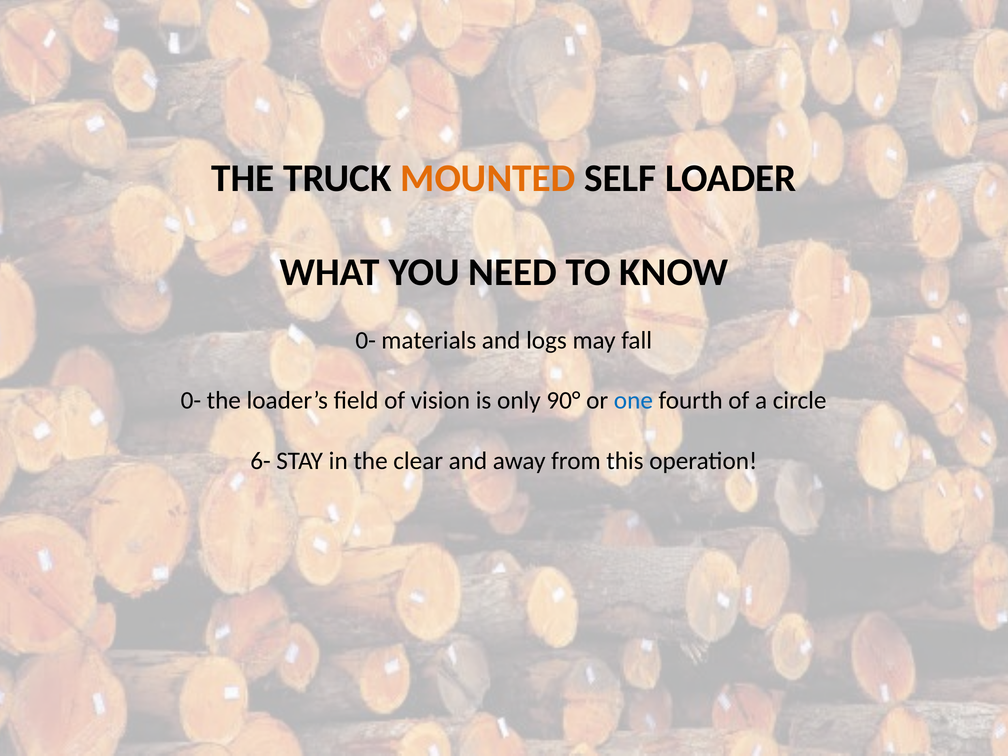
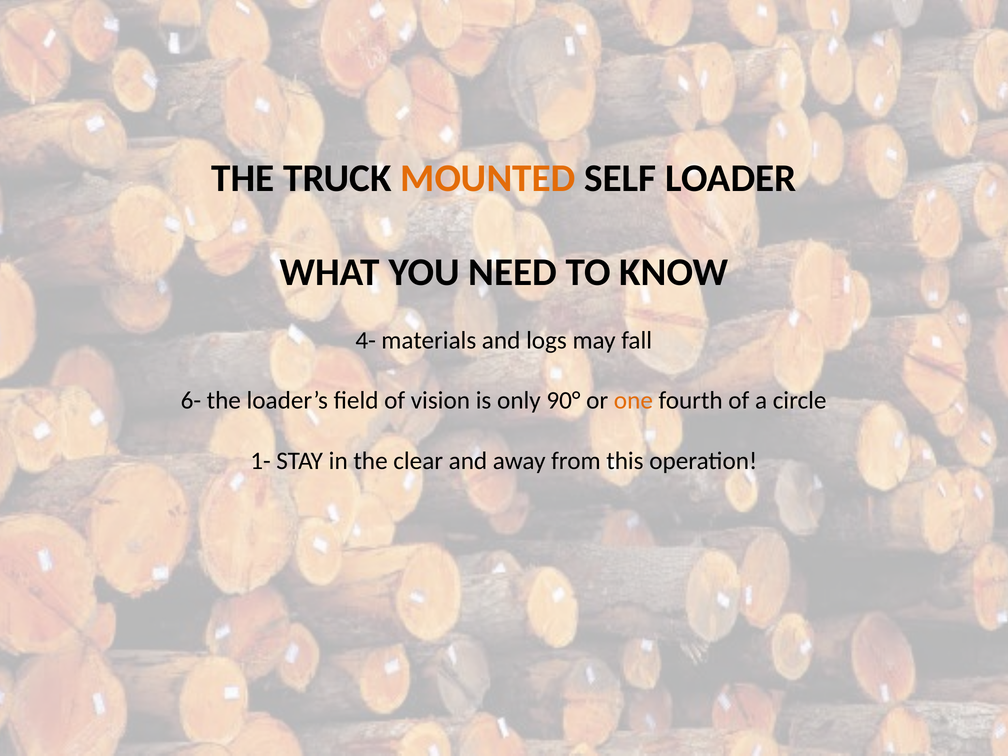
0- at (366, 340): 0- -> 4-
0- at (191, 401): 0- -> 6-
one colour: blue -> orange
6-: 6- -> 1-
